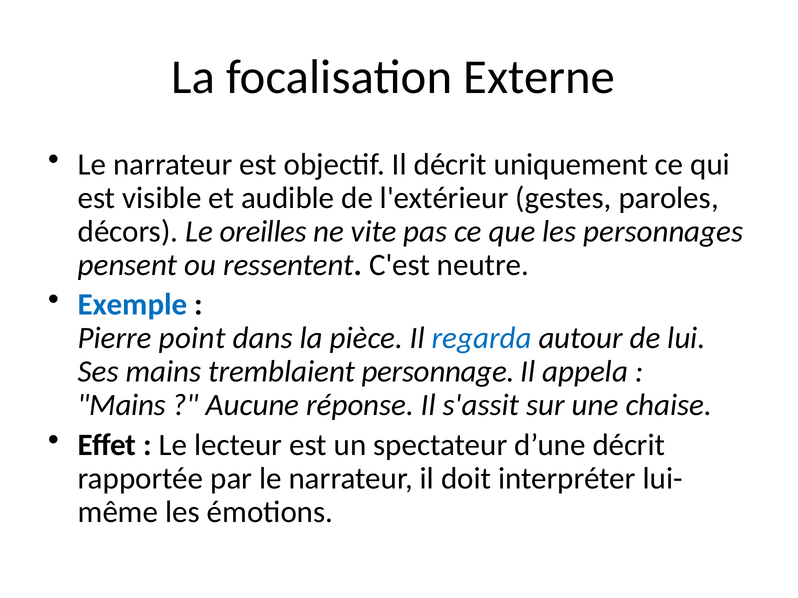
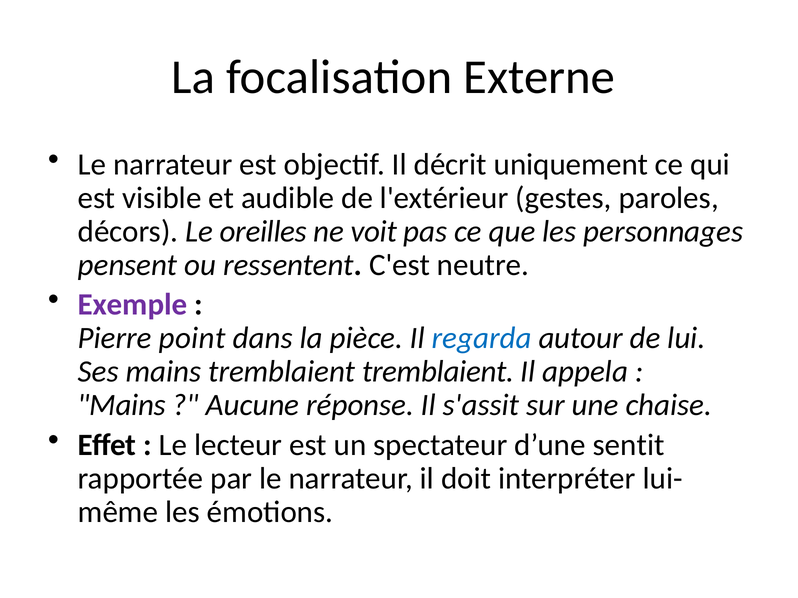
vite: vite -> voit
Exemple colour: blue -> purple
tremblaient personnage: personnage -> tremblaient
d’une décrit: décrit -> sentit
